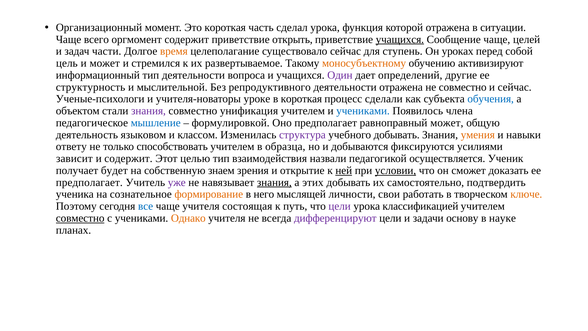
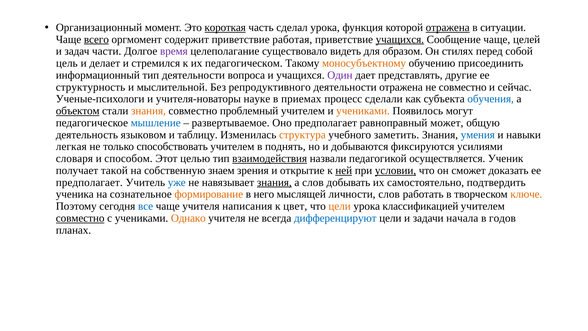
короткая at (225, 27) underline: none -> present
отражена at (448, 27) underline: none -> present
всего underline: none -> present
открыть: открыть -> работая
время colour: orange -> purple
существовало сейчас: сейчас -> видеть
ступень: ступень -> образом
уроках: уроках -> стилях
и может: может -> делает
развертываемое: развертываемое -> педагогическом
активизируют: активизируют -> присоединить
определений: определений -> представлять
уроке: уроке -> науке
в короткая: короткая -> приемах
объектом underline: none -> present
знания at (148, 111) colour: purple -> orange
унификация: унификация -> проблемный
учениками at (363, 111) colour: blue -> orange
члена: члена -> могут
формулировкой: формулировкой -> развертываемое
классом: классом -> таблицу
структура colour: purple -> orange
учебного добывать: добывать -> заметить
умения colour: orange -> blue
ответу: ответу -> легкая
образца: образца -> поднять
зависит: зависит -> словаря
и содержит: содержит -> способом
взаимодействия underline: none -> present
будет: будет -> такой
уже colour: purple -> blue
а этих: этих -> слов
личности свои: свои -> слов
состоящая: состоящая -> написания
путь: путь -> цвет
цели at (340, 206) colour: purple -> orange
дифференцируют colour: purple -> blue
основу: основу -> начала
науке: науке -> годов
